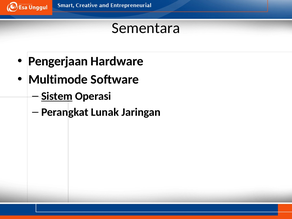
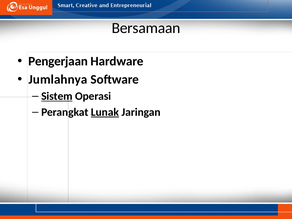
Sementara: Sementara -> Bersamaan
Multimode: Multimode -> Jumlahnya
Lunak underline: none -> present
